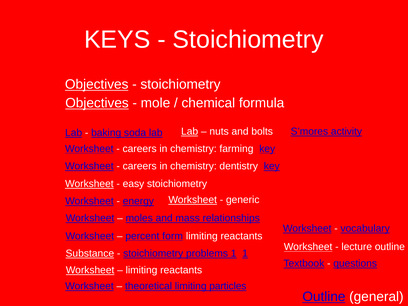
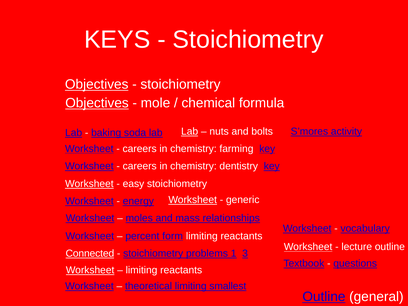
Substance: Substance -> Connected
1 1: 1 -> 3
particles: particles -> smallest
